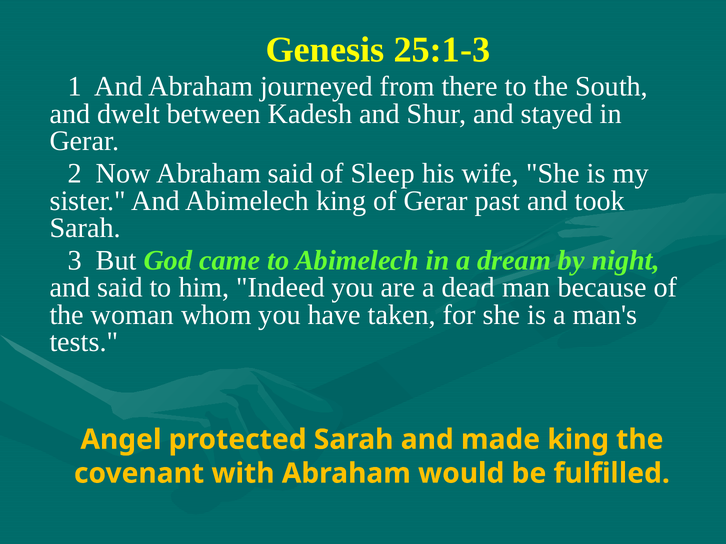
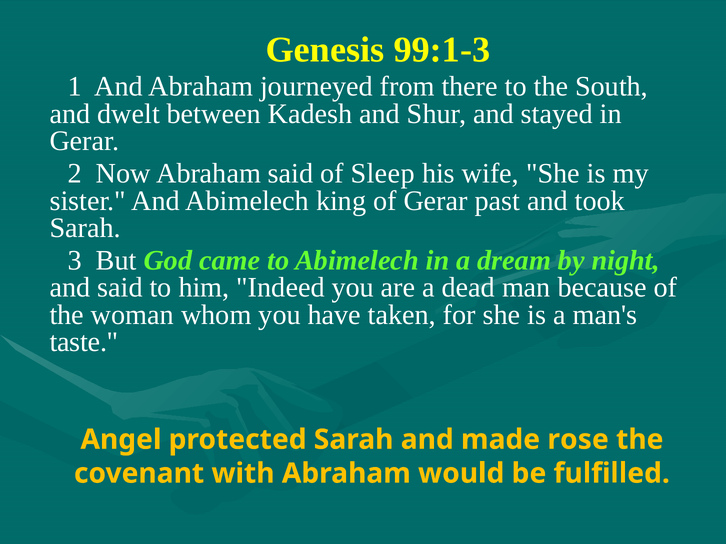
25:1-3: 25:1-3 -> 99:1-3
tests: tests -> taste
made king: king -> rose
